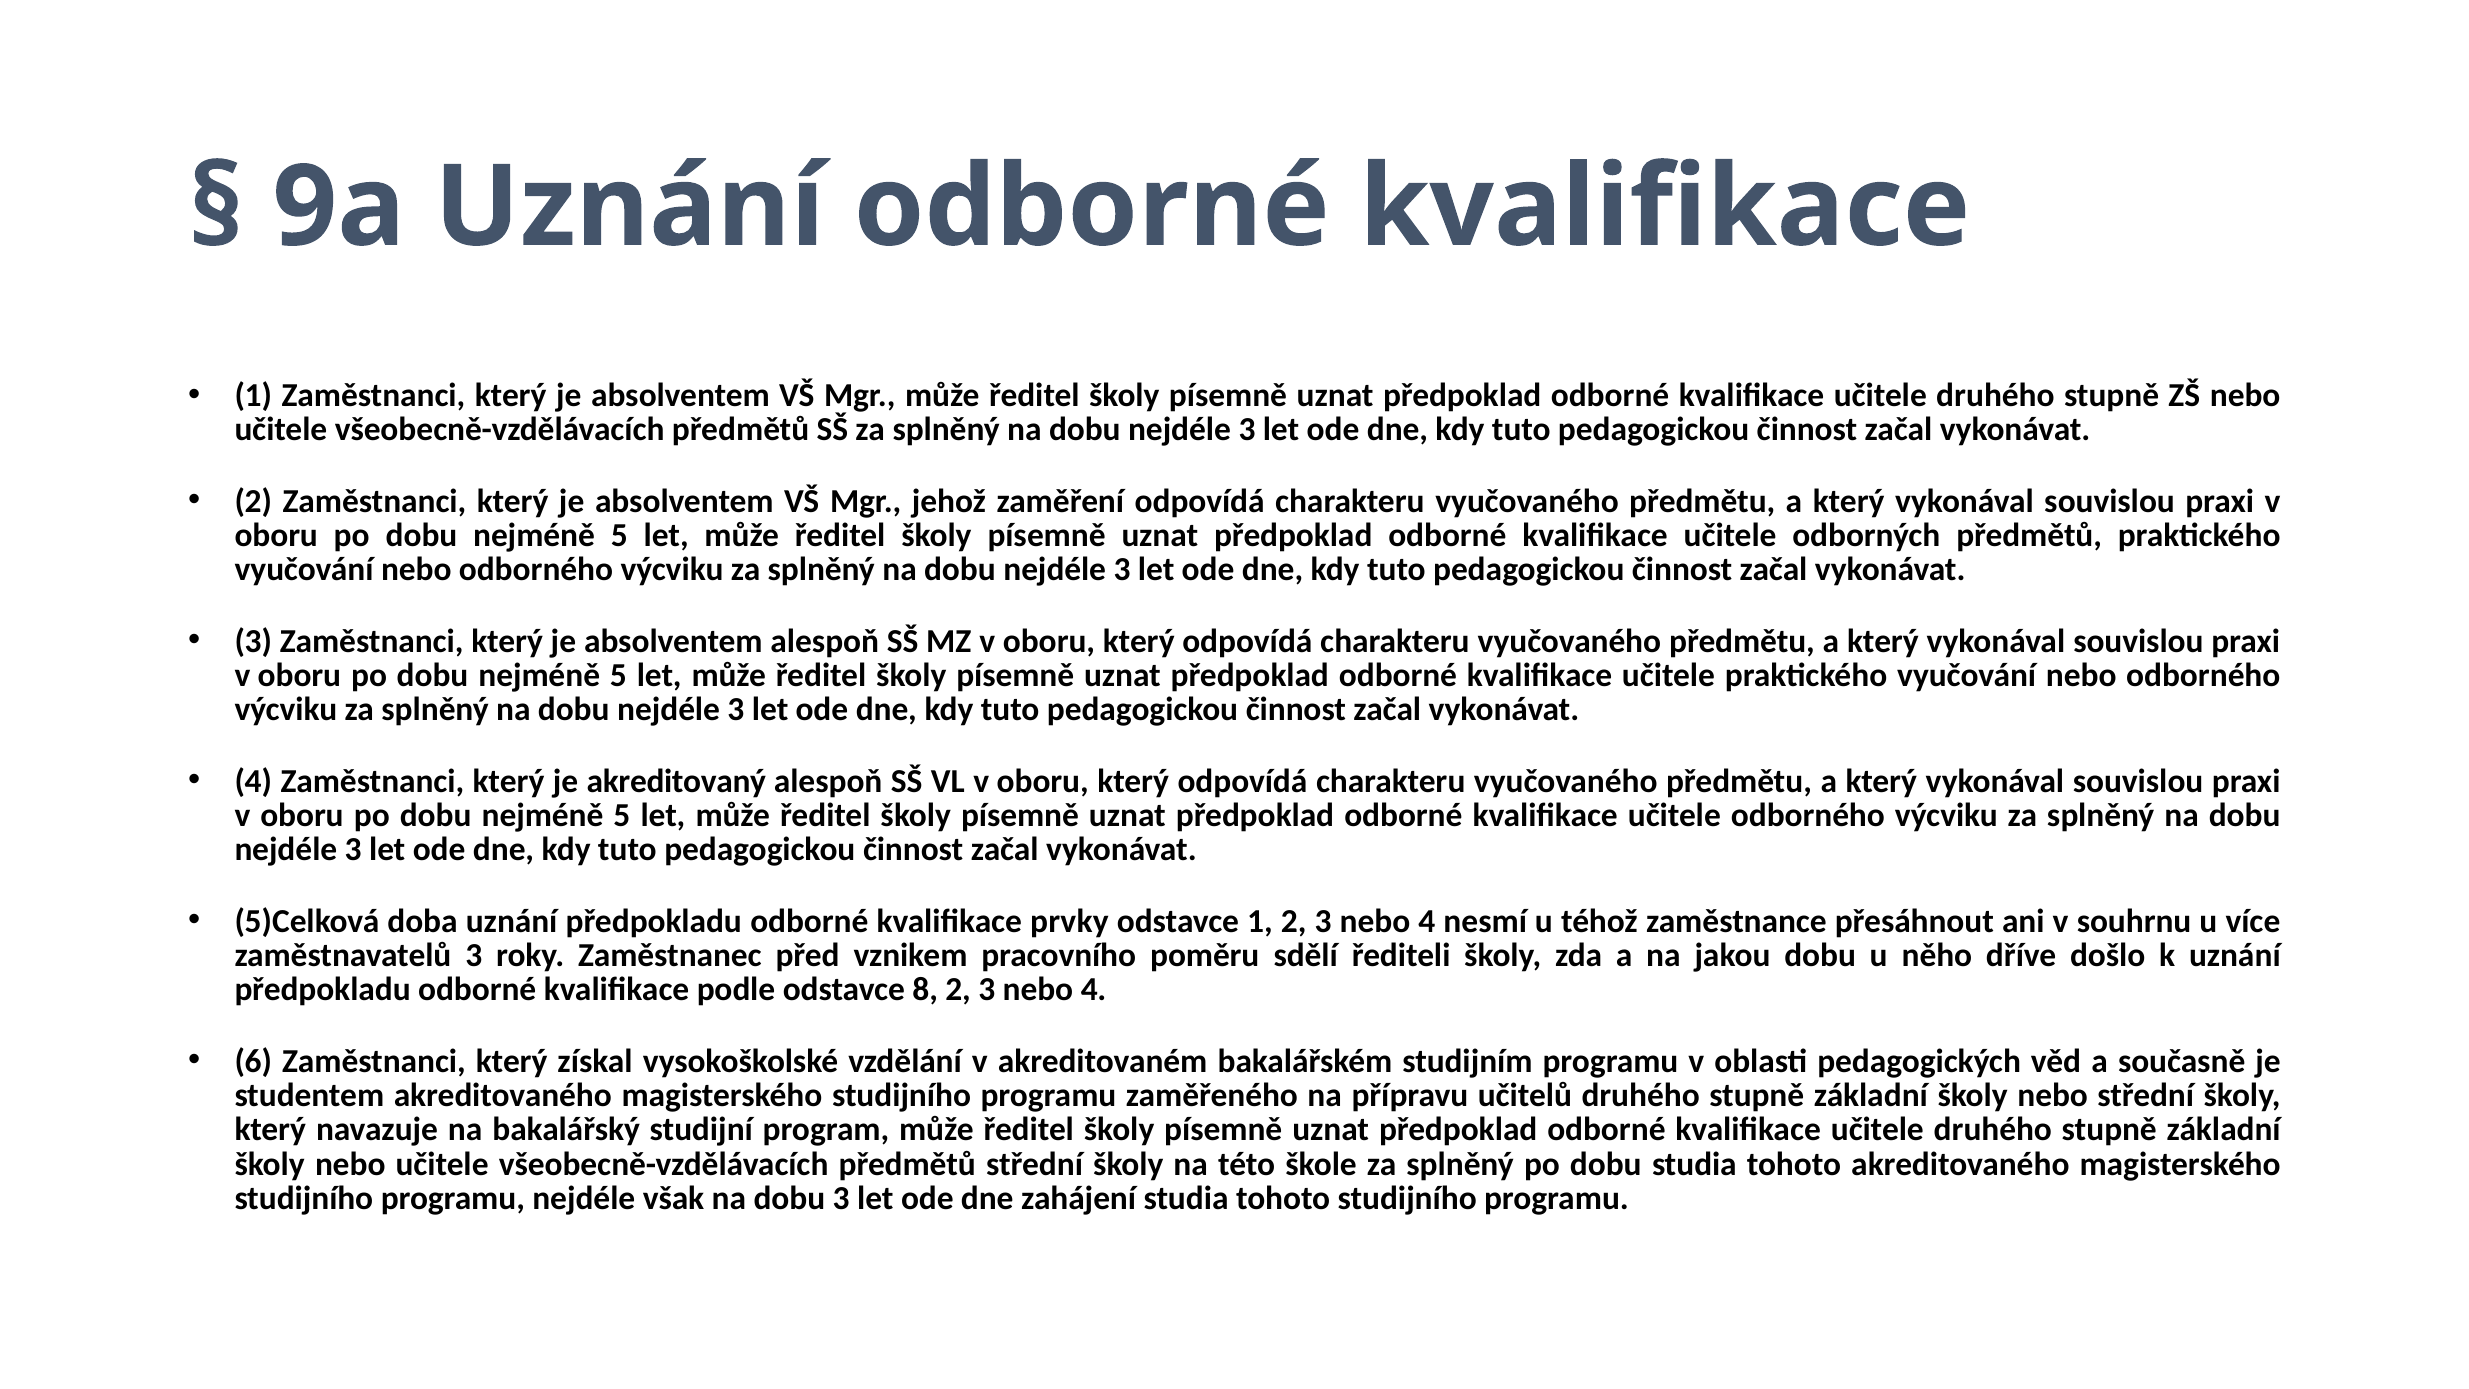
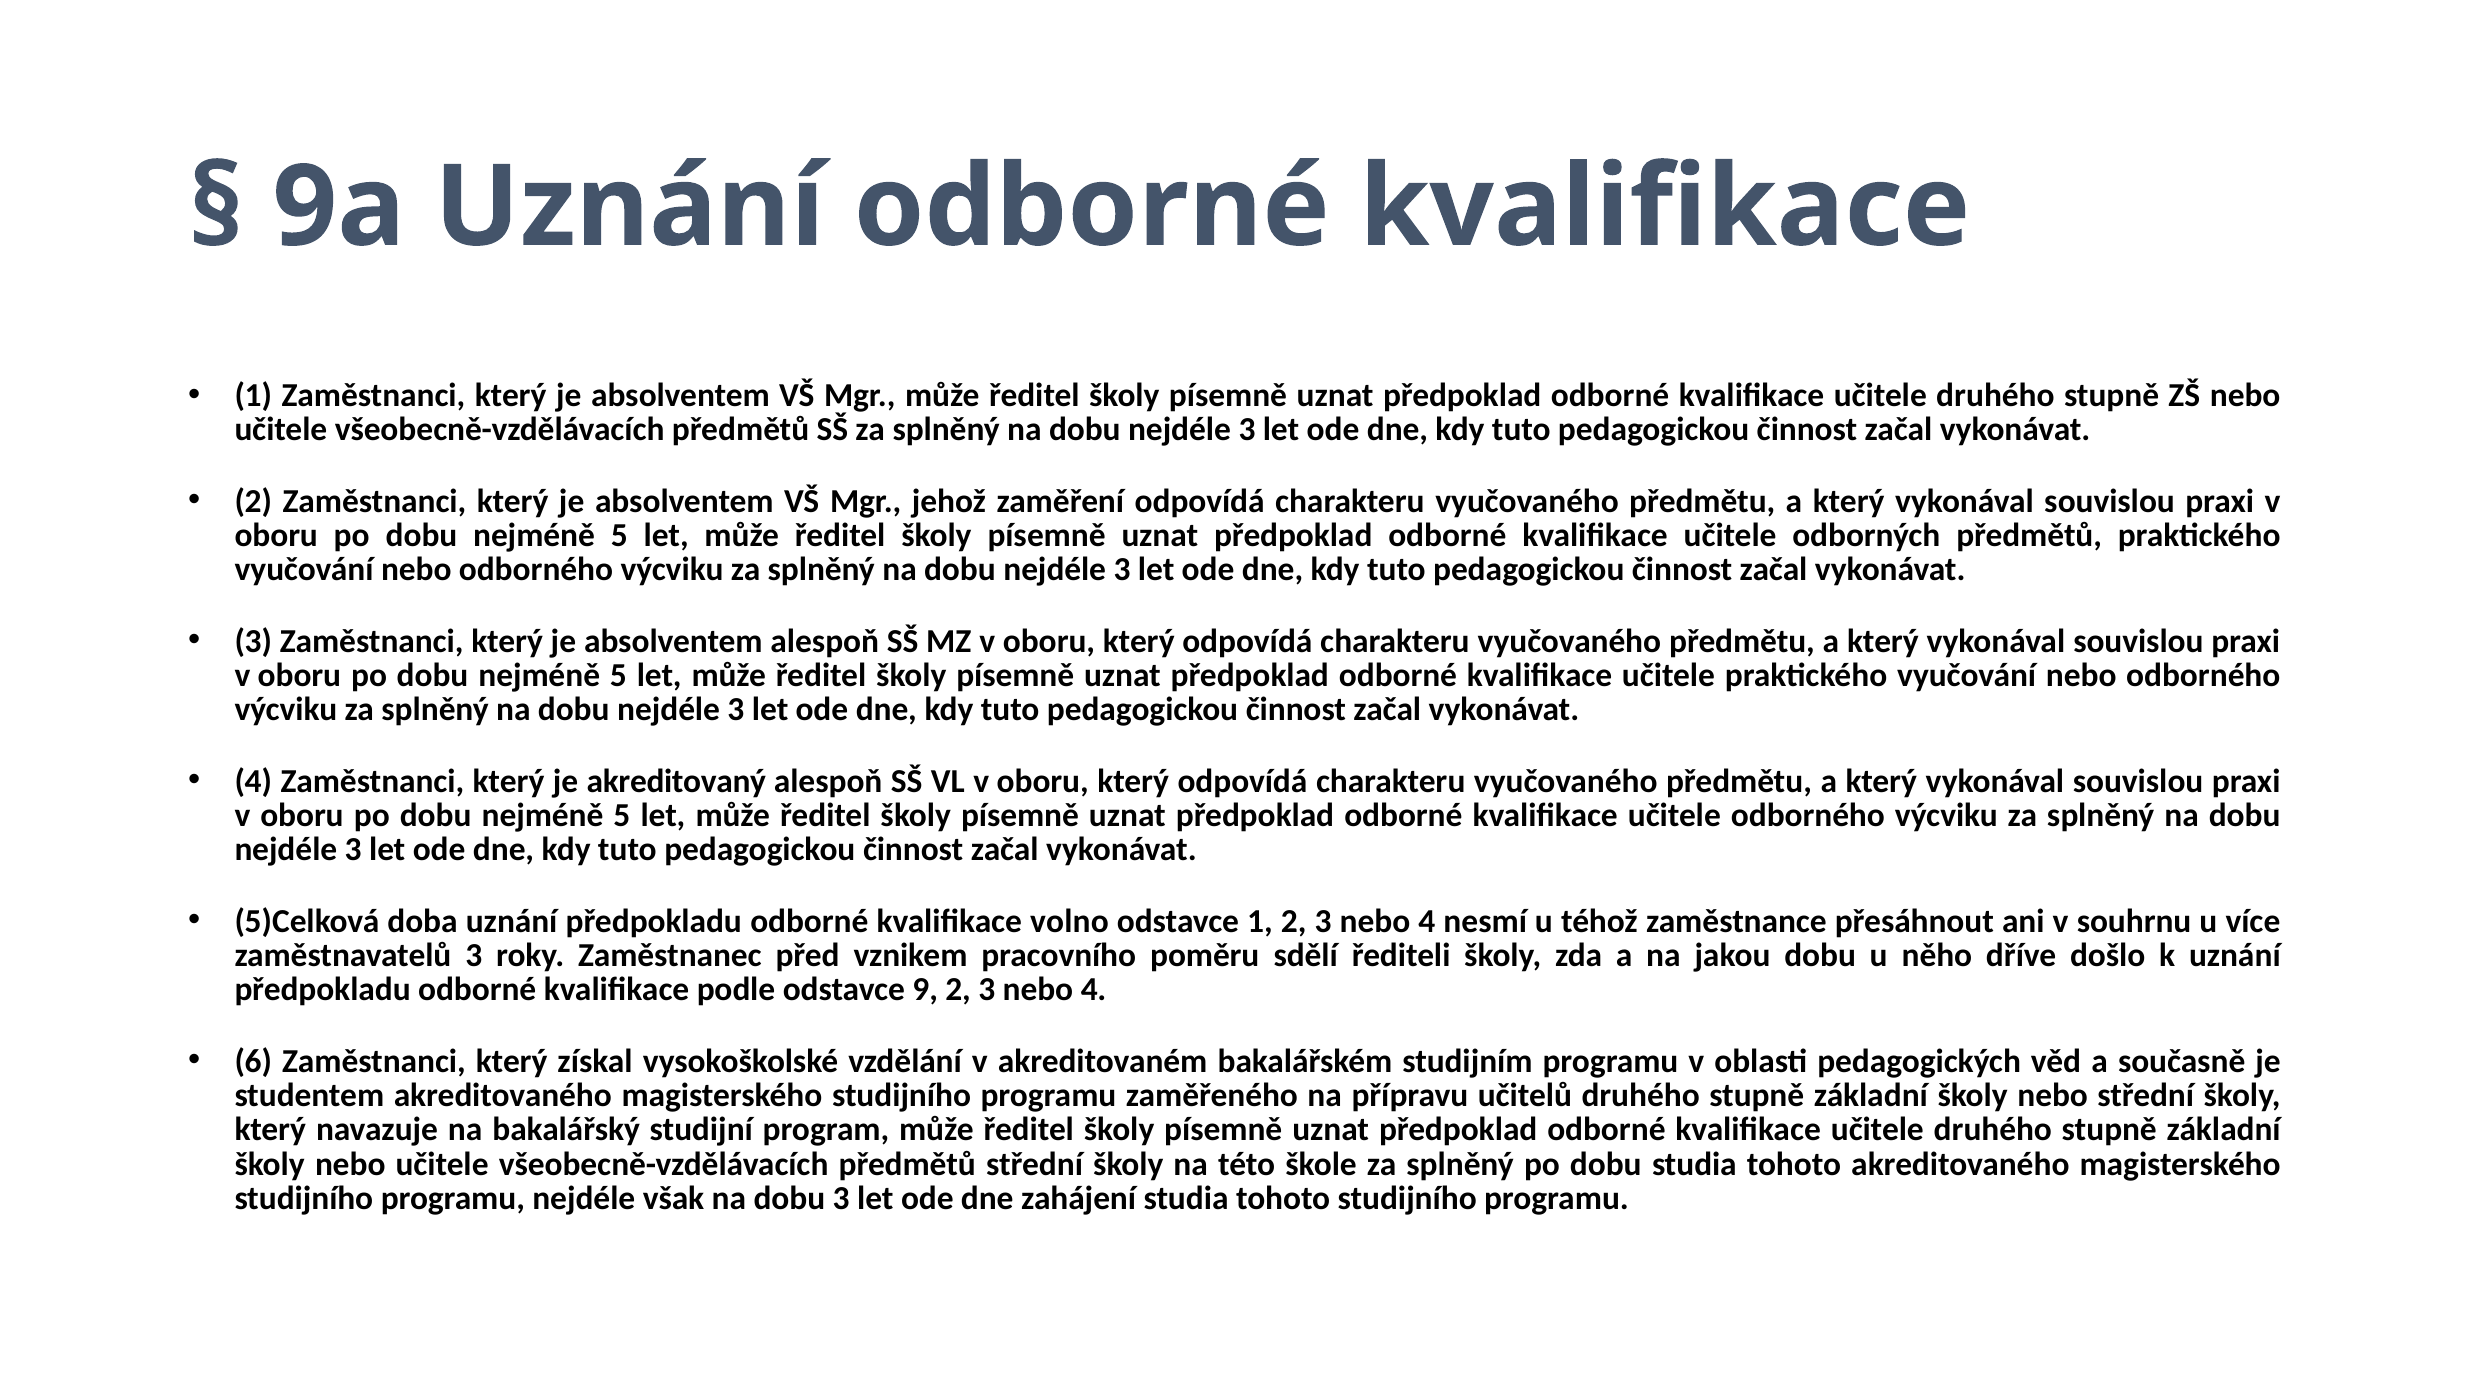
prvky: prvky -> volno
8: 8 -> 9
